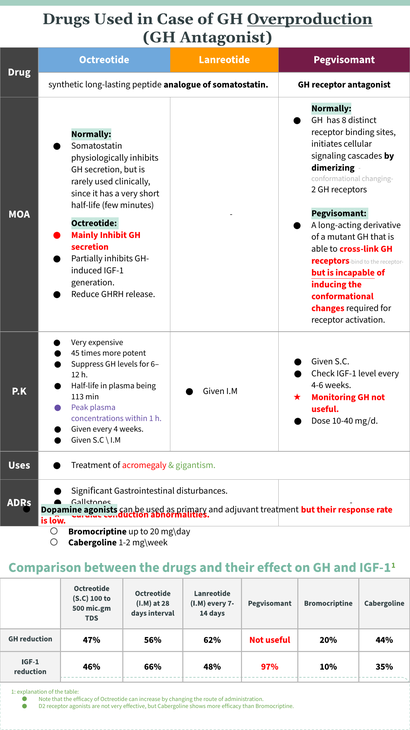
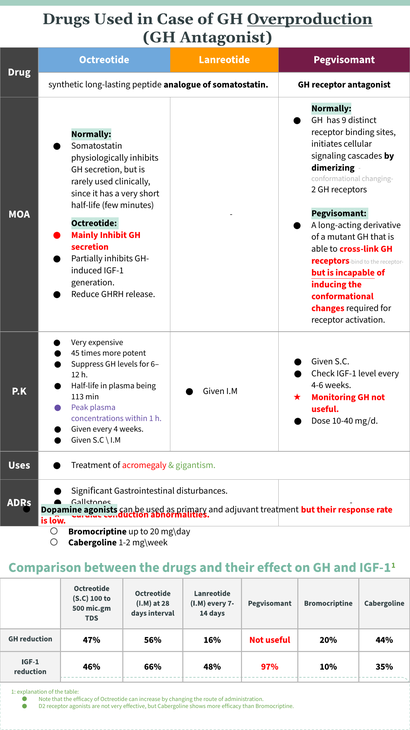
8: 8 -> 9
62%: 62% -> 16%
